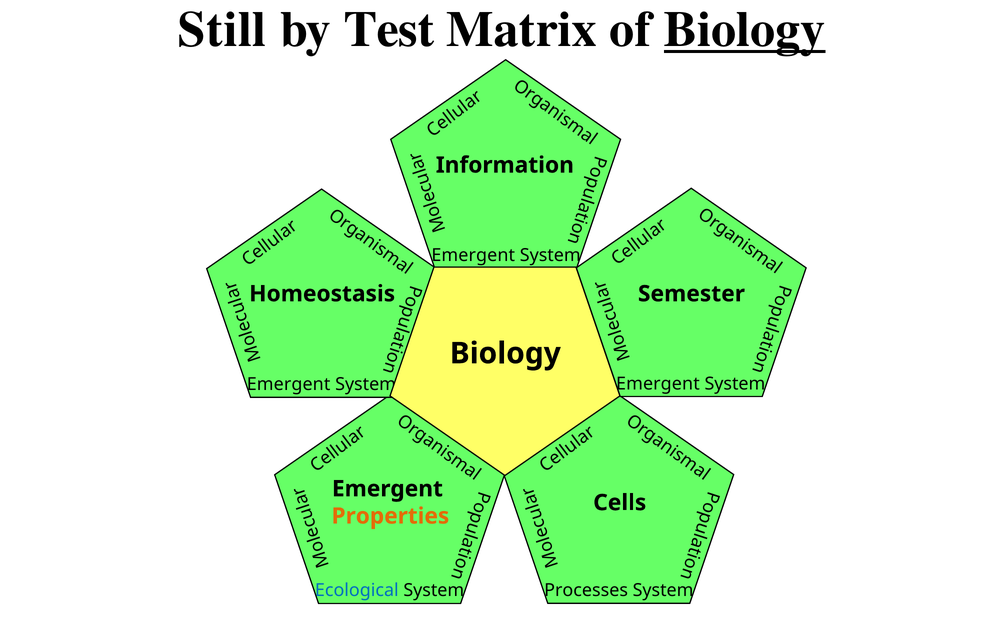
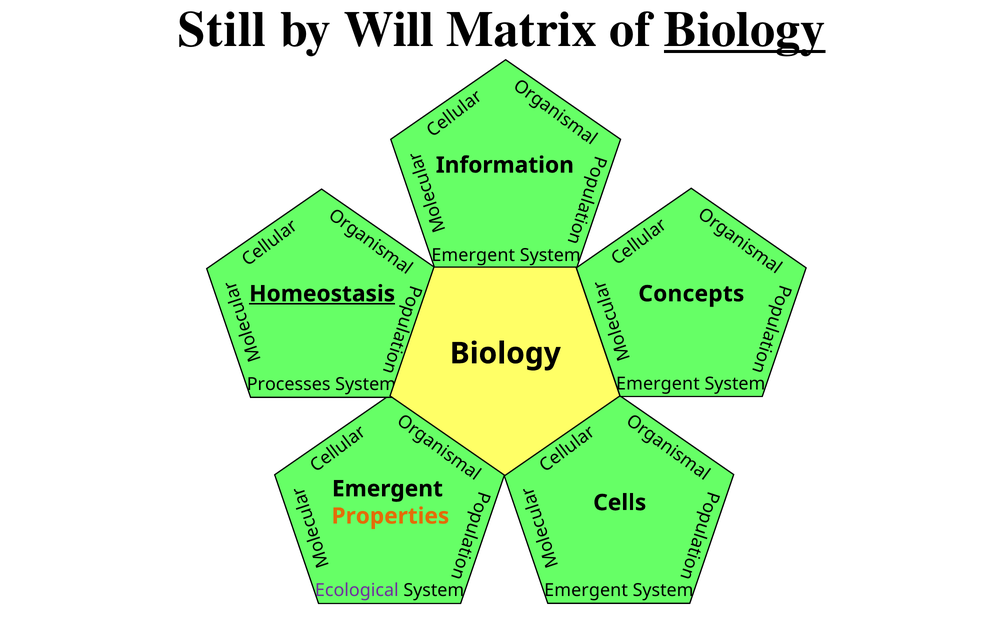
Test: Test -> Will
Homeostasis underline: none -> present
Semester: Semester -> Concepts
Emergent at (289, 384): Emergent -> Processes
Ecological colour: blue -> purple
Processes at (586, 590): Processes -> Emergent
